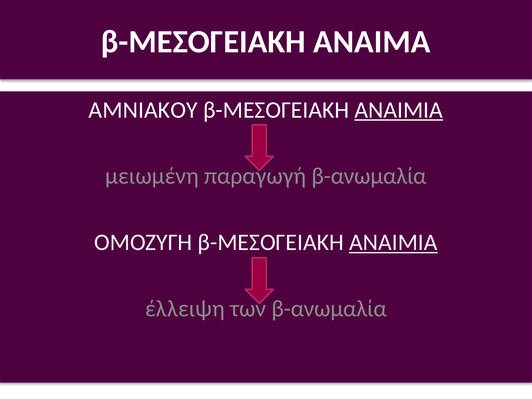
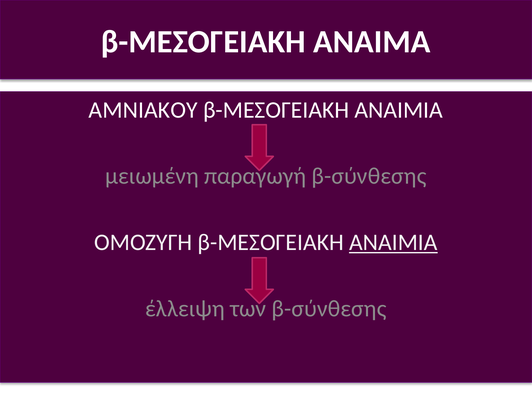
ΑΝΑΙΜΙΑ at (399, 110) underline: present -> none
παραγωγή β-ανωμαλία: β-ανωμαλία -> β-σύνθεσης
β-ανωμαλία at (329, 309): β-ανωμαλία -> β-σύνθεσης
